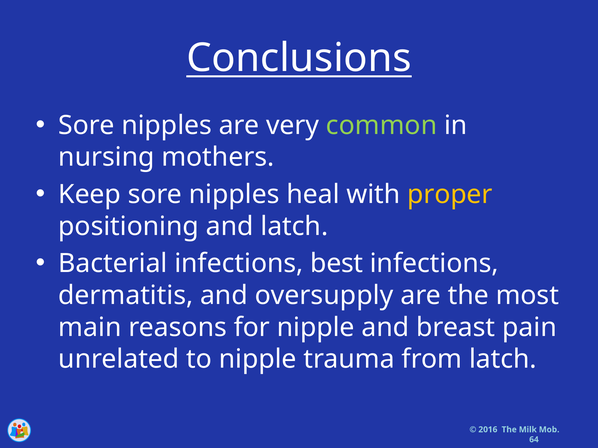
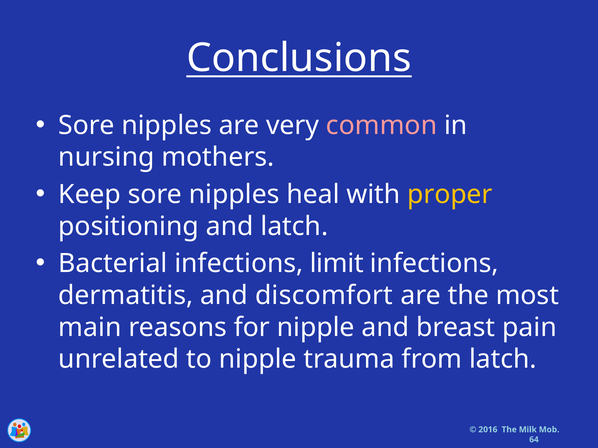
common colour: light green -> pink
best: best -> limit
oversupply: oversupply -> discomfort
